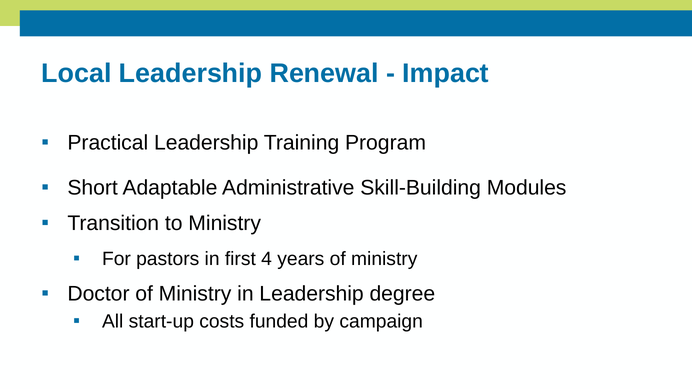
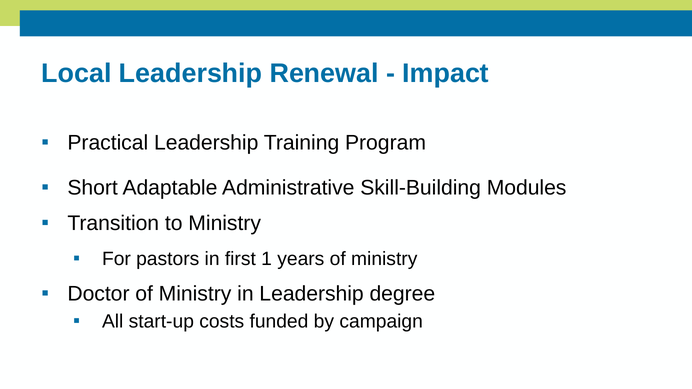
4: 4 -> 1
